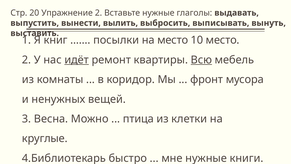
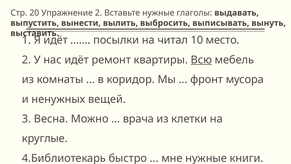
Я книг: книг -> идёт
на место: место -> читал
идёт at (77, 60) underline: present -> none
птица: птица -> врача
